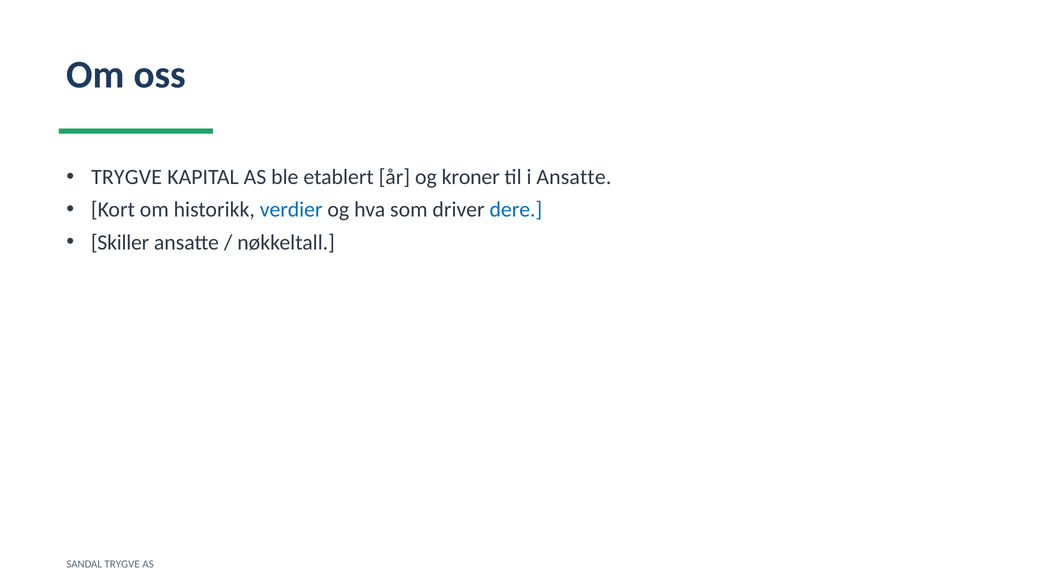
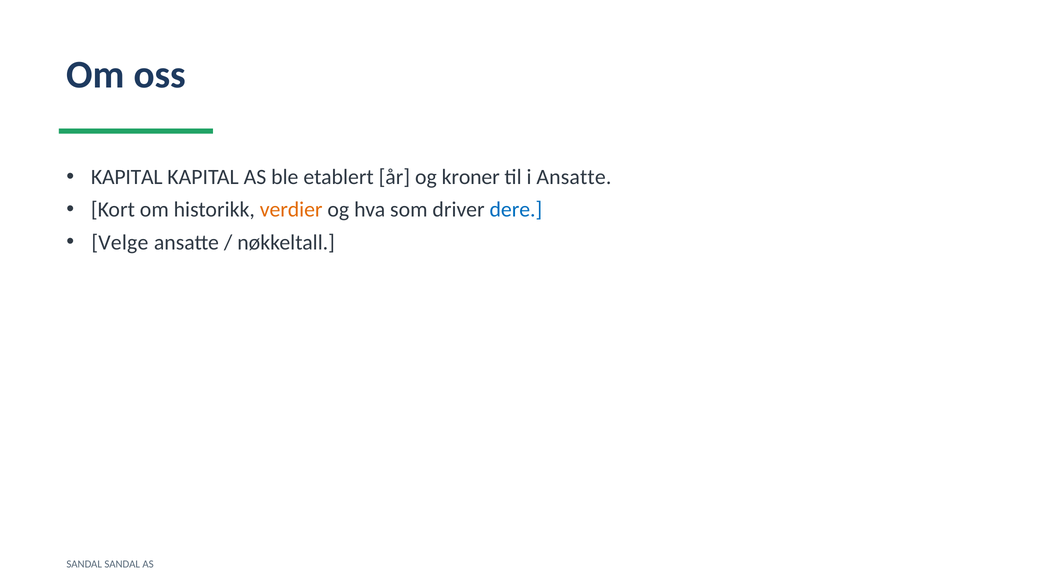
TRYGVE at (127, 177): TRYGVE -> KAPITAL
verdier colour: blue -> orange
Skiller: Skiller -> Velge
SANDAL TRYGVE: TRYGVE -> SANDAL
